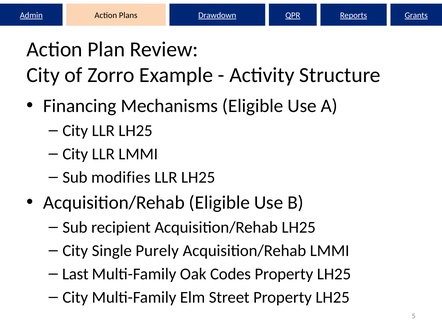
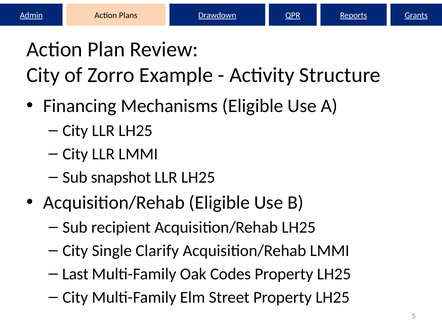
modifies: modifies -> snapshot
Purely: Purely -> Clarify
